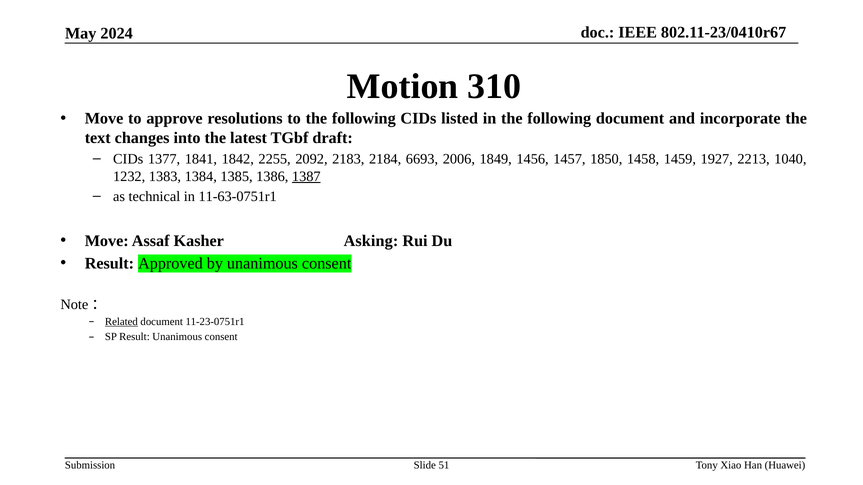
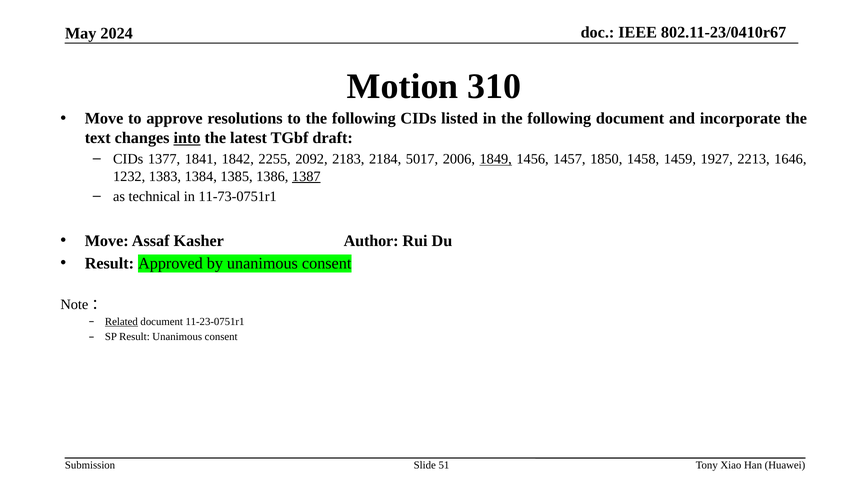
into underline: none -> present
6693: 6693 -> 5017
1849 underline: none -> present
1040: 1040 -> 1646
11-63-0751r1: 11-63-0751r1 -> 11-73-0751r1
Asking: Asking -> Author
